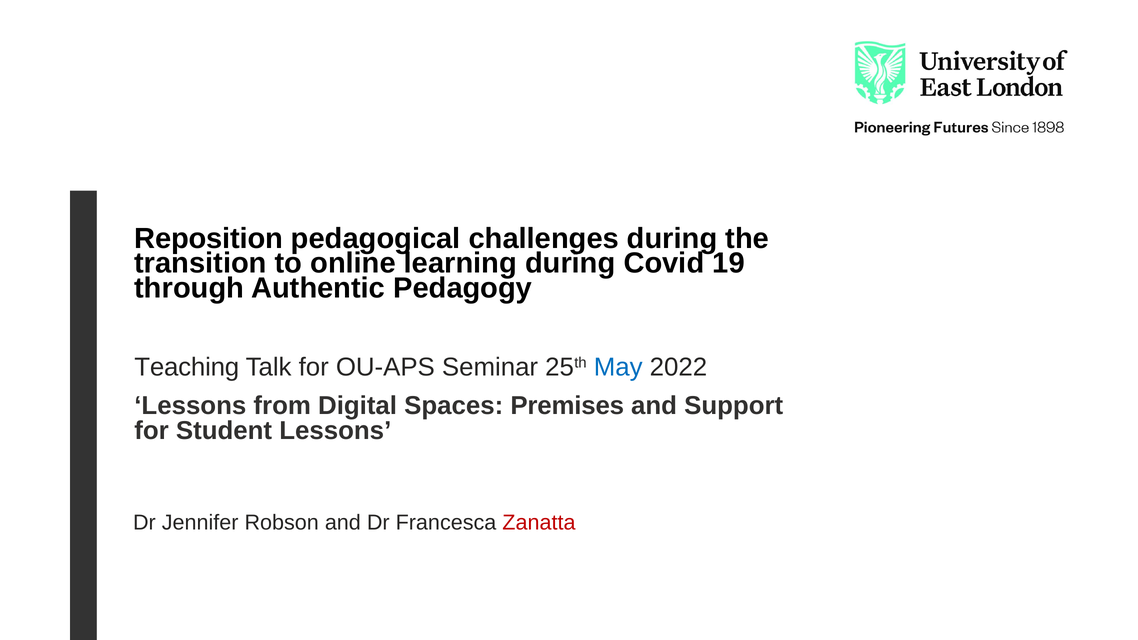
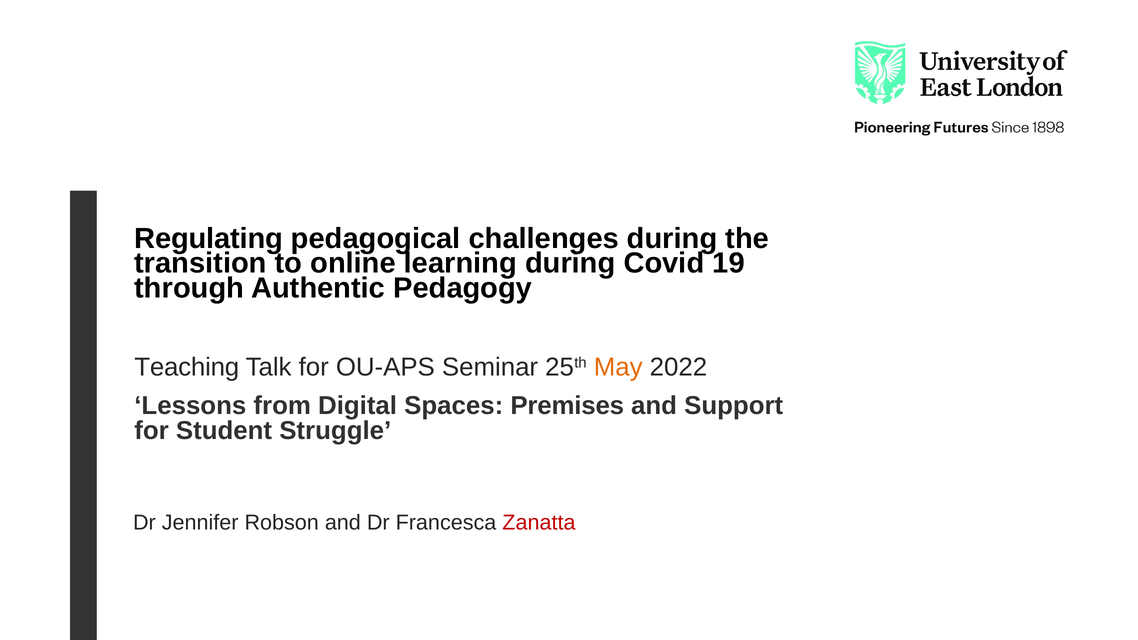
Reposition: Reposition -> Regulating
May colour: blue -> orange
Student Lessons: Lessons -> Struggle
